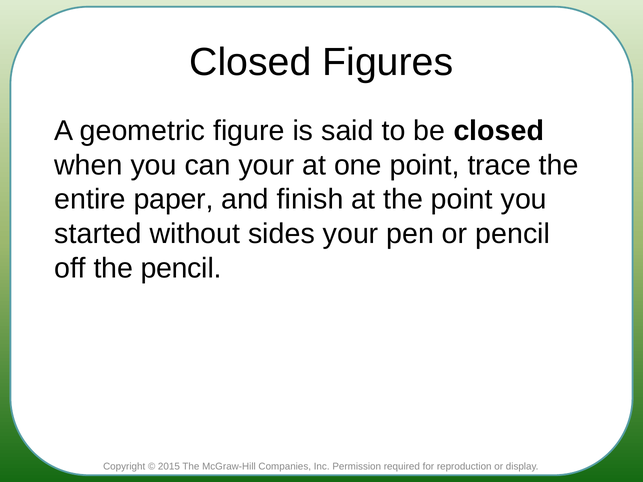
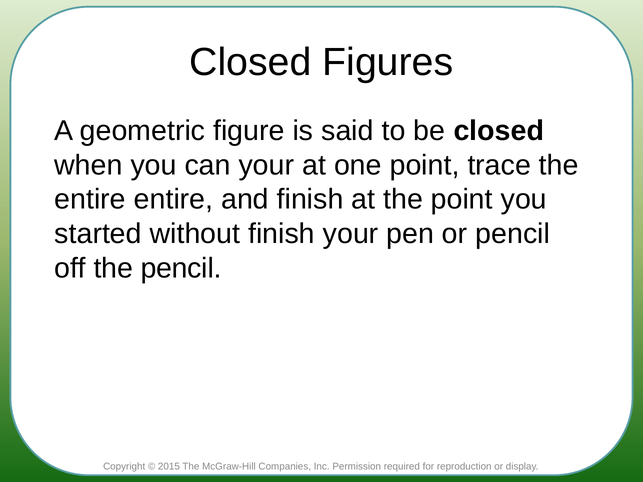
entire paper: paper -> entire
without sides: sides -> finish
